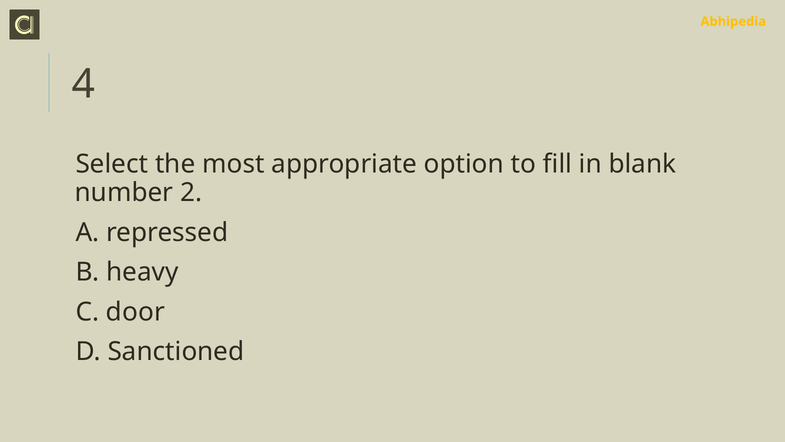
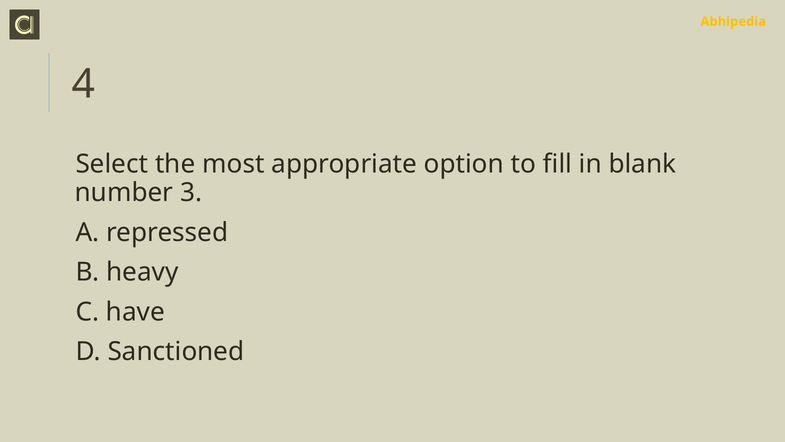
2: 2 -> 3
door: door -> have
